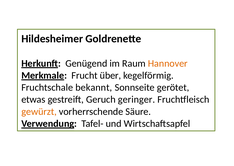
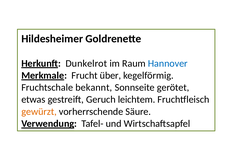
Genügend: Genügend -> Dunkelrot
Hannover colour: orange -> blue
geringer: geringer -> leichtem
